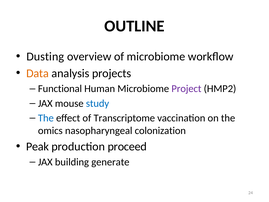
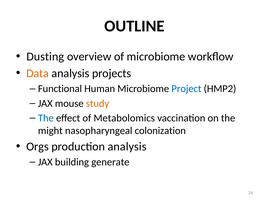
Project colour: purple -> blue
study colour: blue -> orange
Transcriptome: Transcriptome -> Metabolomics
omics: omics -> might
Peak: Peak -> Orgs
production proceed: proceed -> analysis
